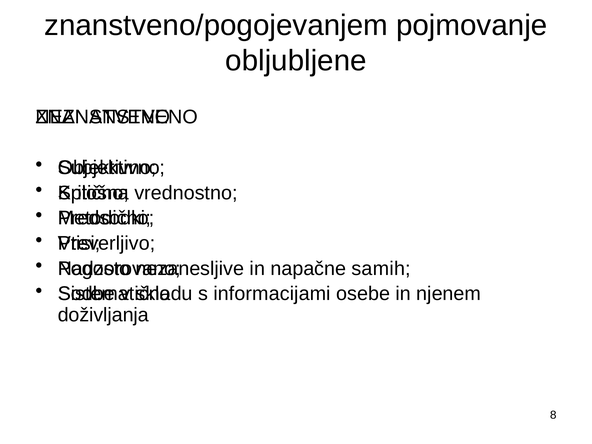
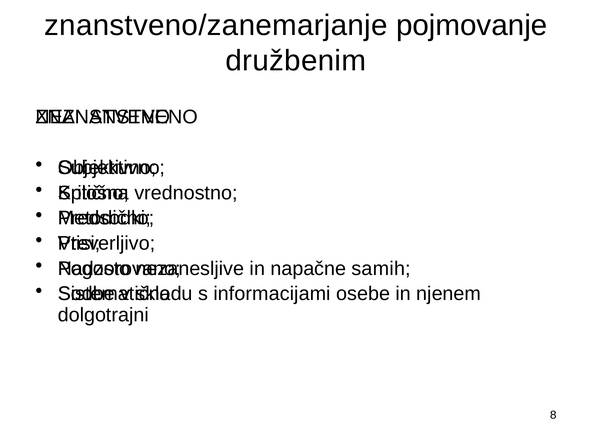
znanstveno/pogojevanjem: znanstveno/pogojevanjem -> znanstveno/zanemarjanje
obljubljene: obljubljene -> družbenim
doživljanja: doživljanja -> dolgotrajni
